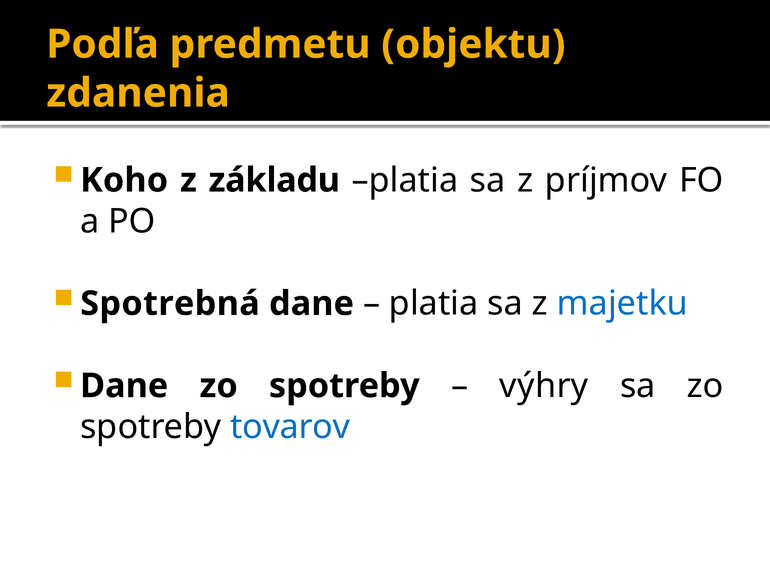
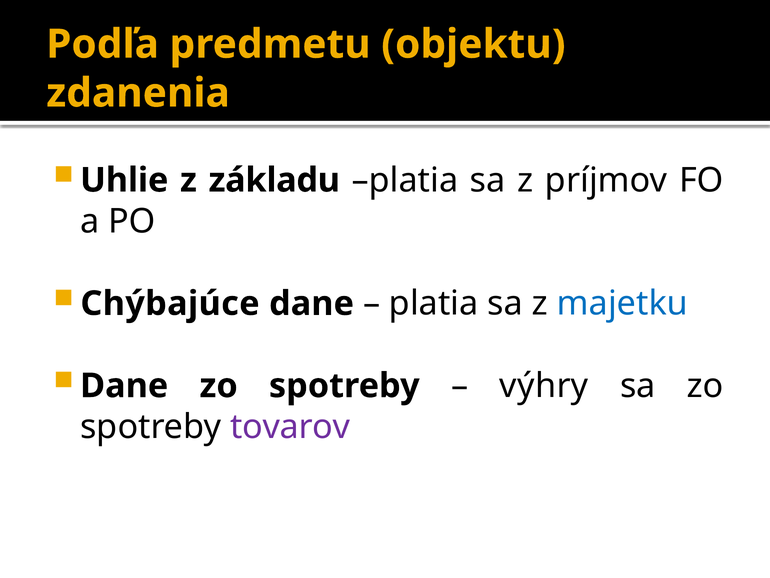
Koho: Koho -> Uhlie
Spotrebná: Spotrebná -> Chýbajúce
tovarov colour: blue -> purple
